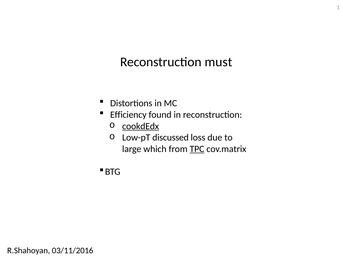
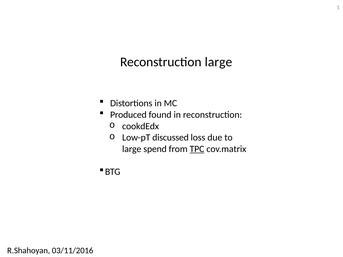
Reconstruction must: must -> large
Efficiency: Efficiency -> Produced
cookdEdx underline: present -> none
which: which -> spend
